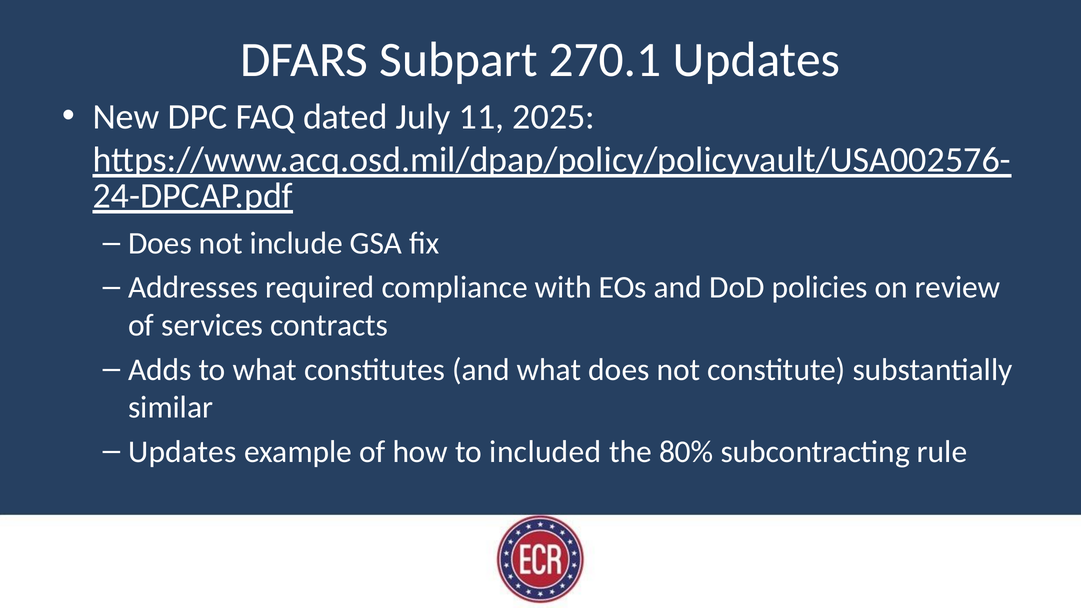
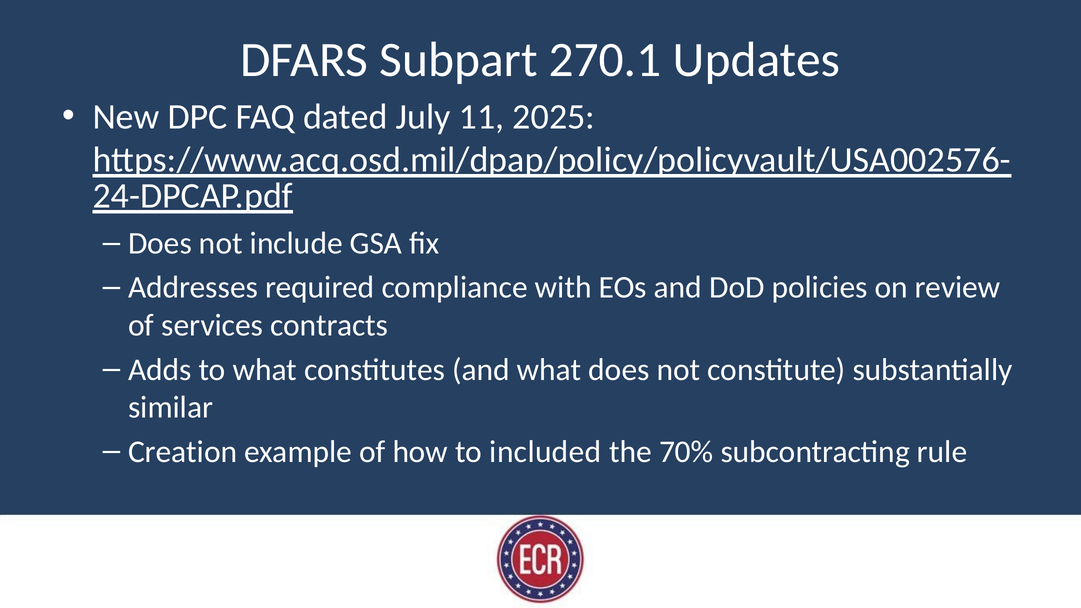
Updates at (182, 452): Updates -> Creation
80%: 80% -> 70%
